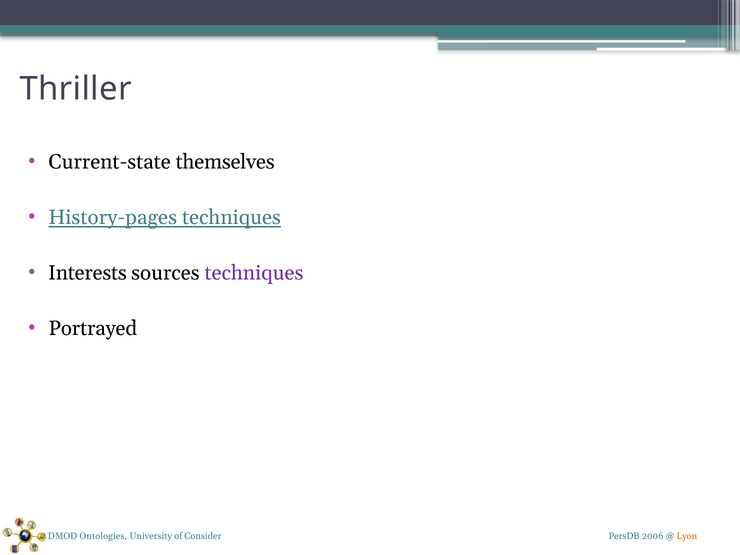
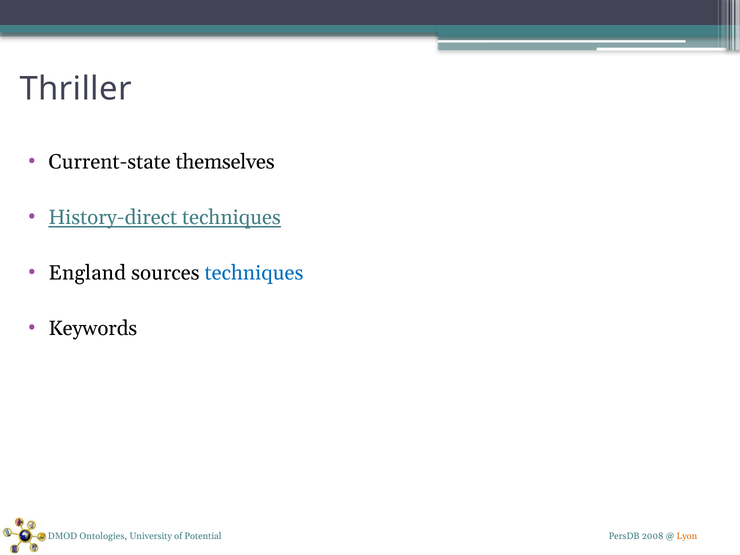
History-pages: History-pages -> History-direct
Interests: Interests -> England
techniques at (254, 273) colour: purple -> blue
Portrayed: Portrayed -> Keywords
Consider: Consider -> Potential
2006: 2006 -> 2008
